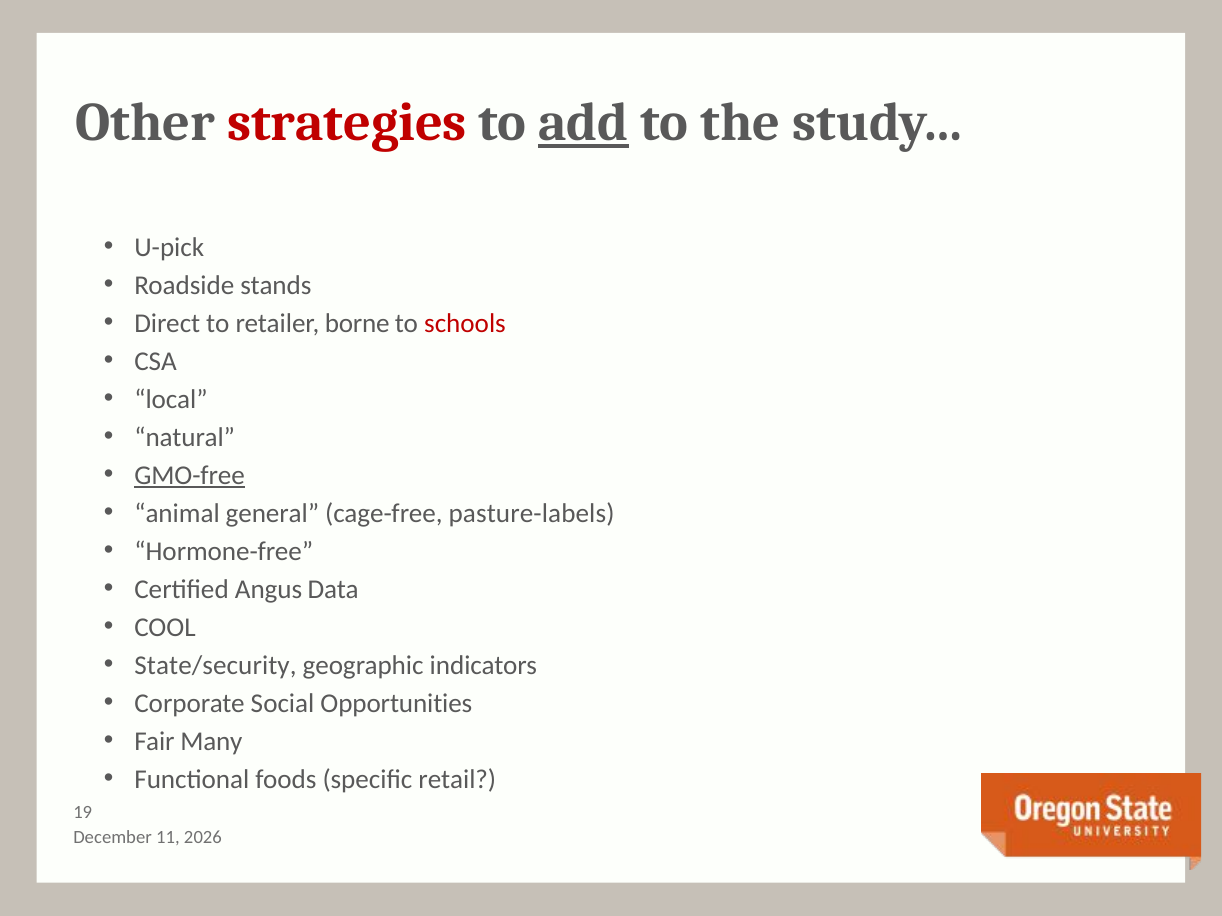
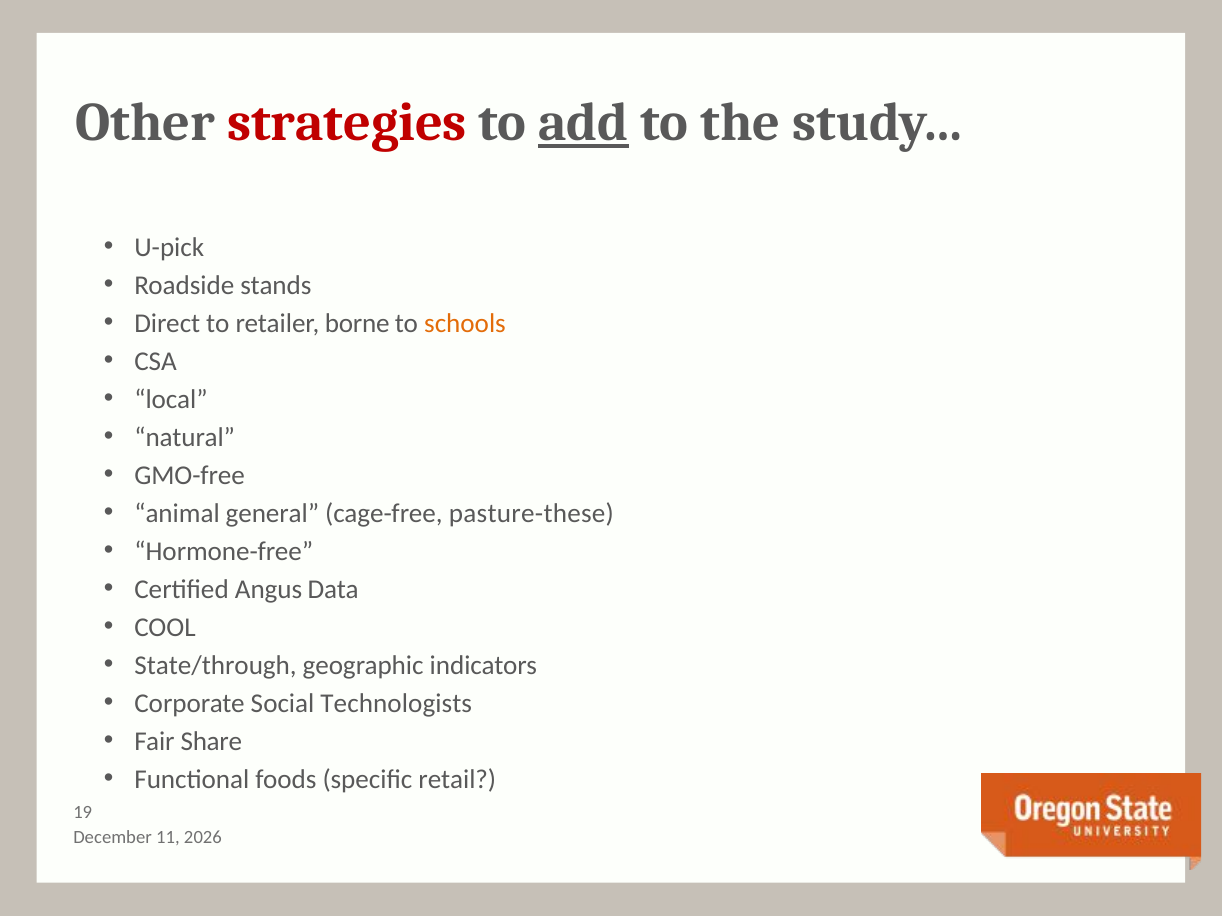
schools colour: red -> orange
GMO-free underline: present -> none
pasture-labels: pasture-labels -> pasture-these
State/security: State/security -> State/through
Opportunities: Opportunities -> Technologists
Many: Many -> Share
